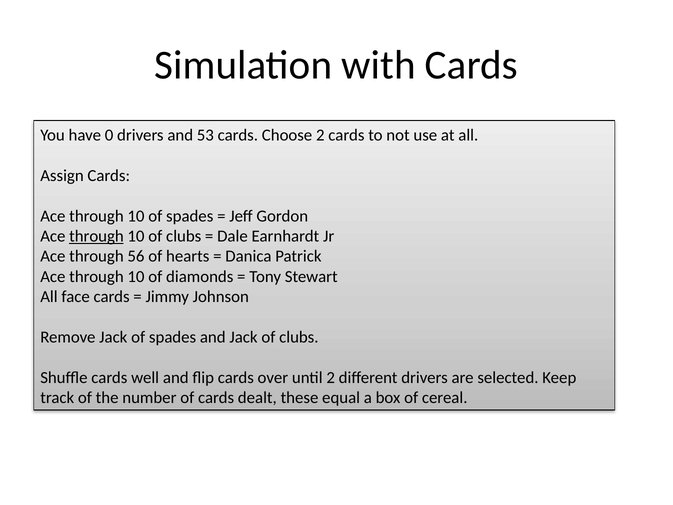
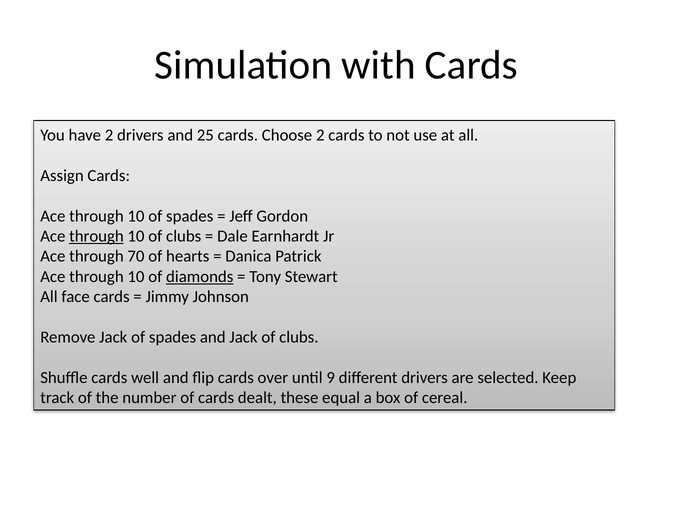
have 0: 0 -> 2
53: 53 -> 25
56: 56 -> 70
diamonds underline: none -> present
until 2: 2 -> 9
